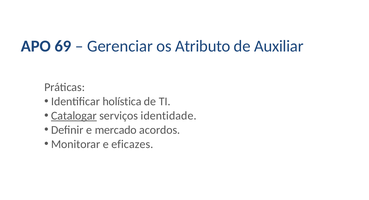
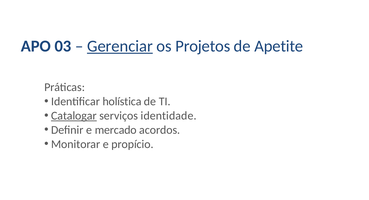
69: 69 -> 03
Gerenciar underline: none -> present
Atributo: Atributo -> Projetos
Auxiliar: Auxiliar -> Apetite
eficazes: eficazes -> propício
